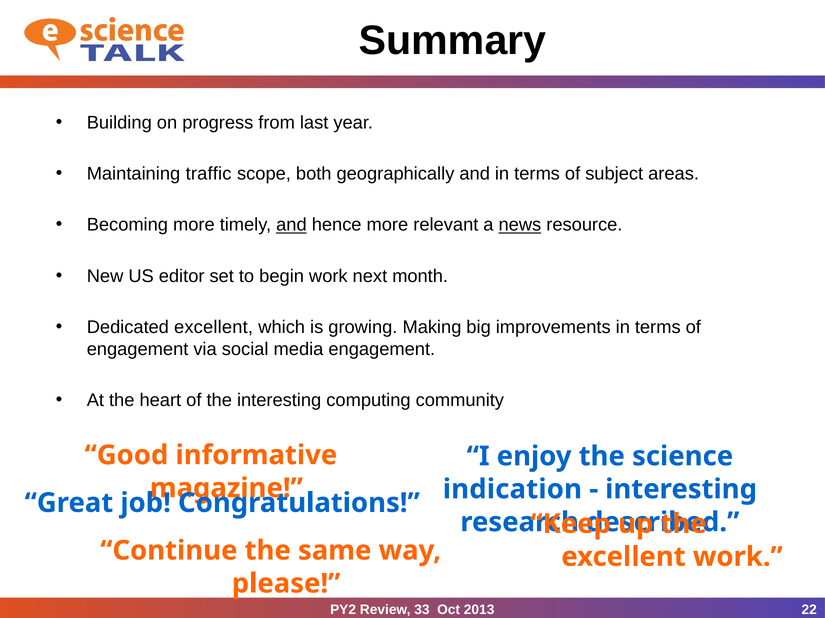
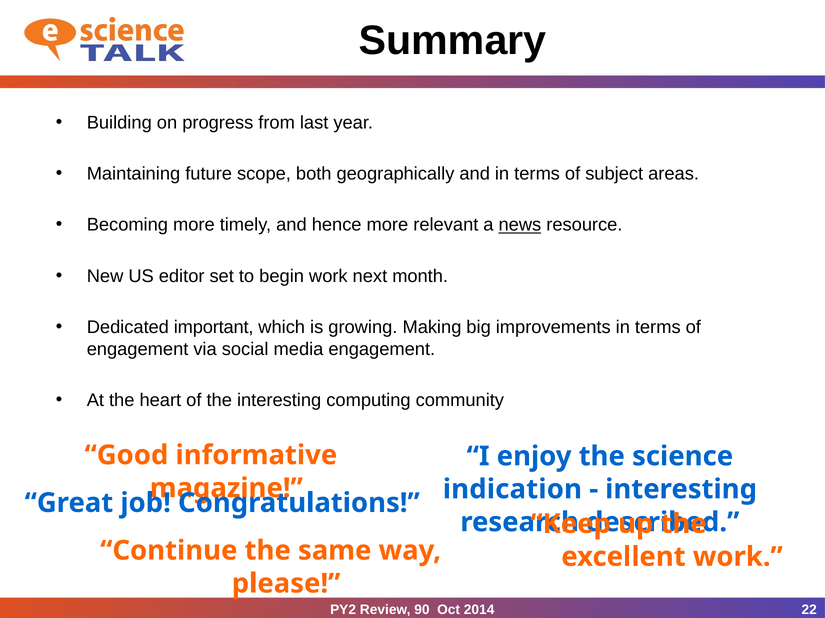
traffic: traffic -> future
and at (291, 225) underline: present -> none
Dedicated excellent: excellent -> important
33: 33 -> 90
2013: 2013 -> 2014
